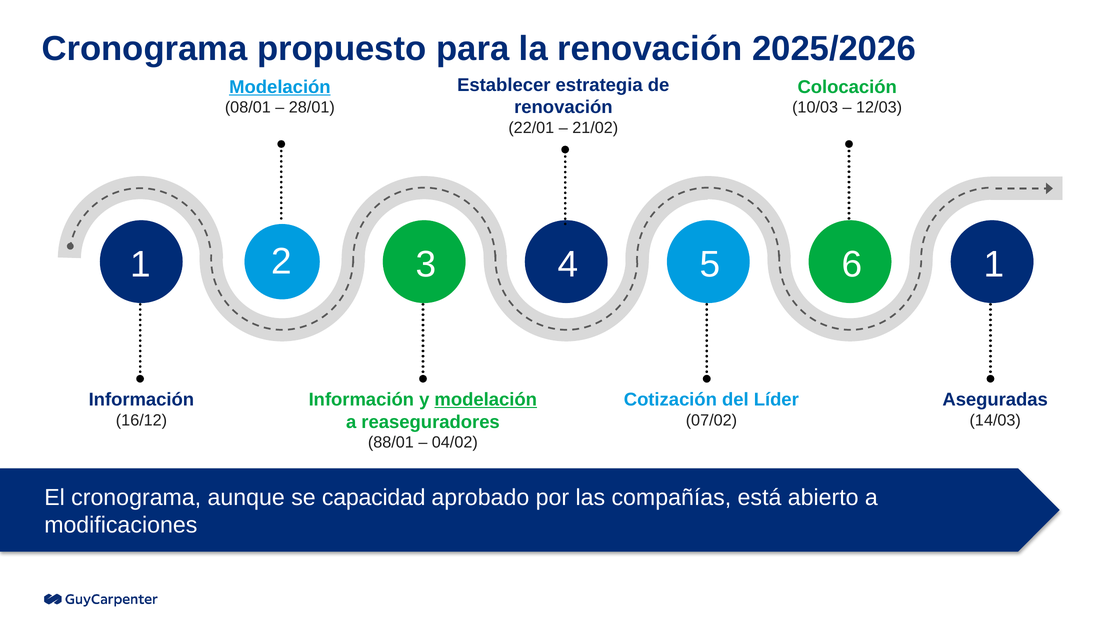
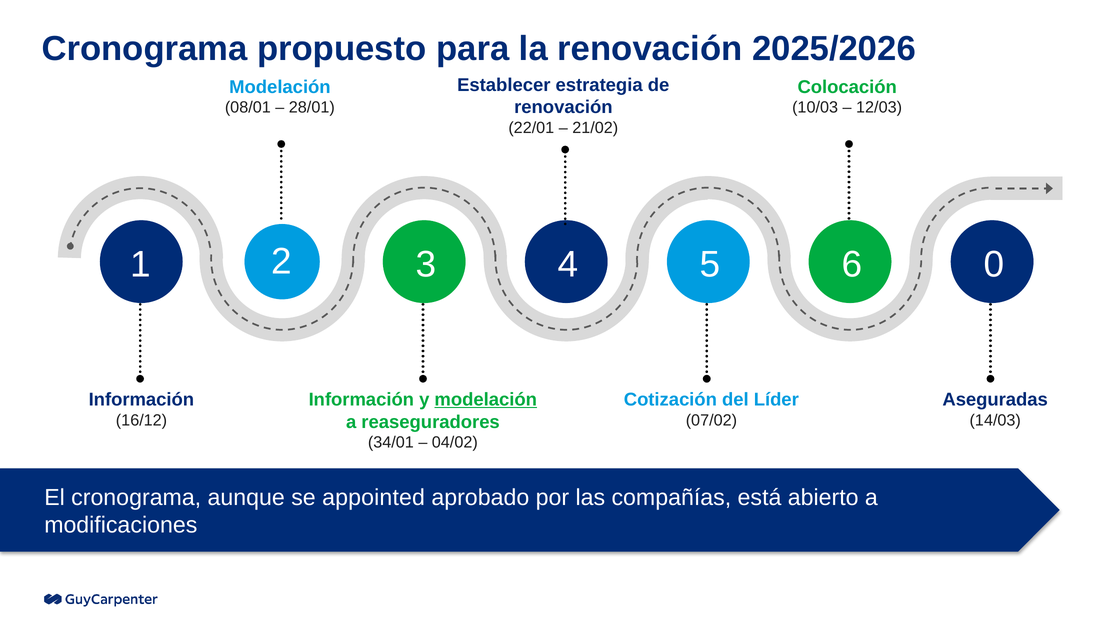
Modelación at (280, 87) underline: present -> none
6 1: 1 -> 0
88/01: 88/01 -> 34/01
capacidad: capacidad -> appointed
